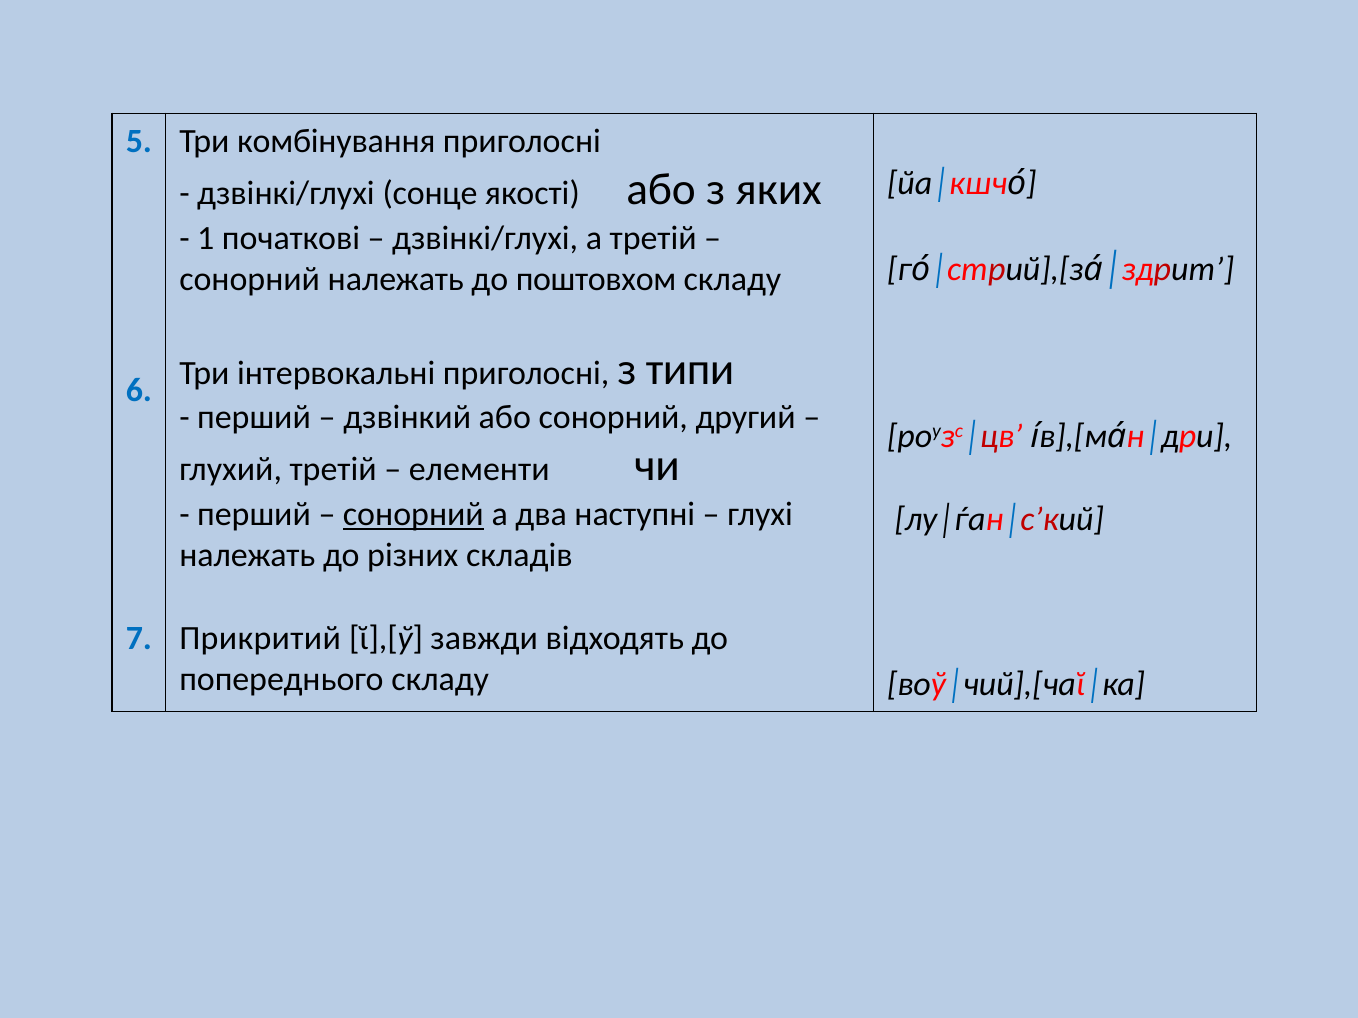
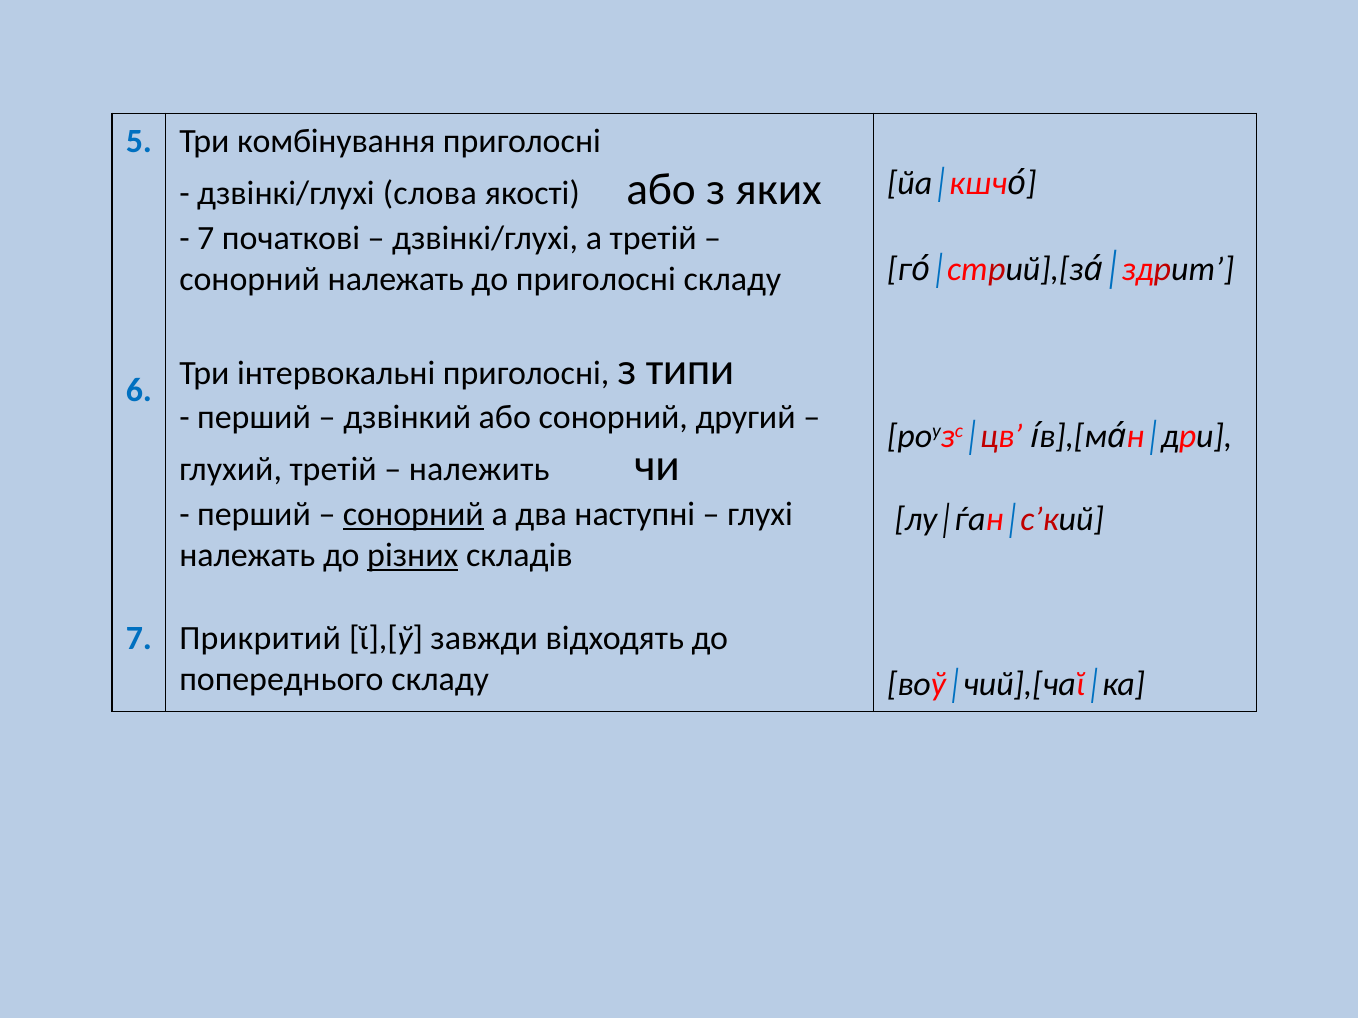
сонце: сонце -> слова
1 at (206, 238): 1 -> 7
до поштовхом: поштовхом -> приголосні
елементи: елементи -> належить
різних underline: none -> present
